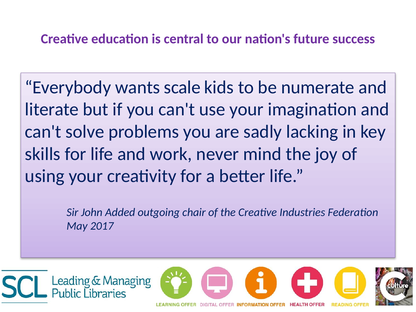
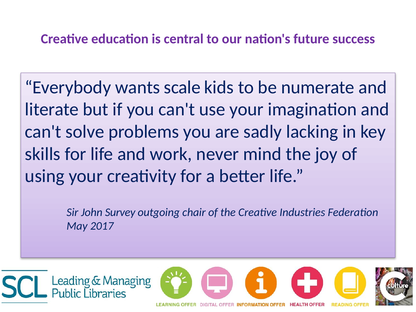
Added: Added -> Survey
